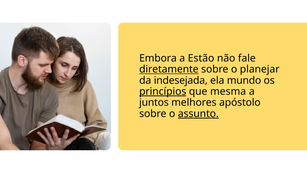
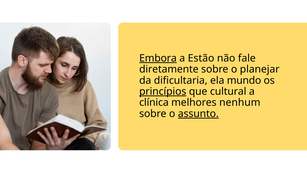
Embora underline: none -> present
diretamente underline: present -> none
indesejada: indesejada -> dificultaria
mesma: mesma -> cultural
juntos: juntos -> clínica
apóstolo: apóstolo -> nenhum
